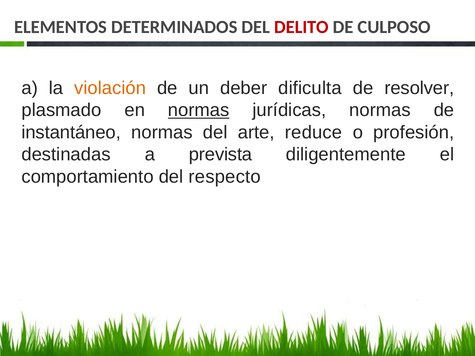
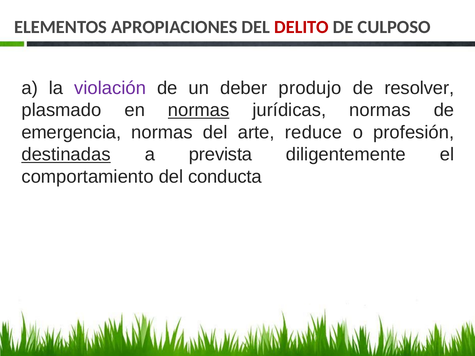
DETERMINADOS: DETERMINADOS -> APROPIACIONES
violación colour: orange -> purple
dificulta: dificulta -> produjo
instantáneo: instantáneo -> emergencia
destinadas underline: none -> present
respecto: respecto -> conducta
